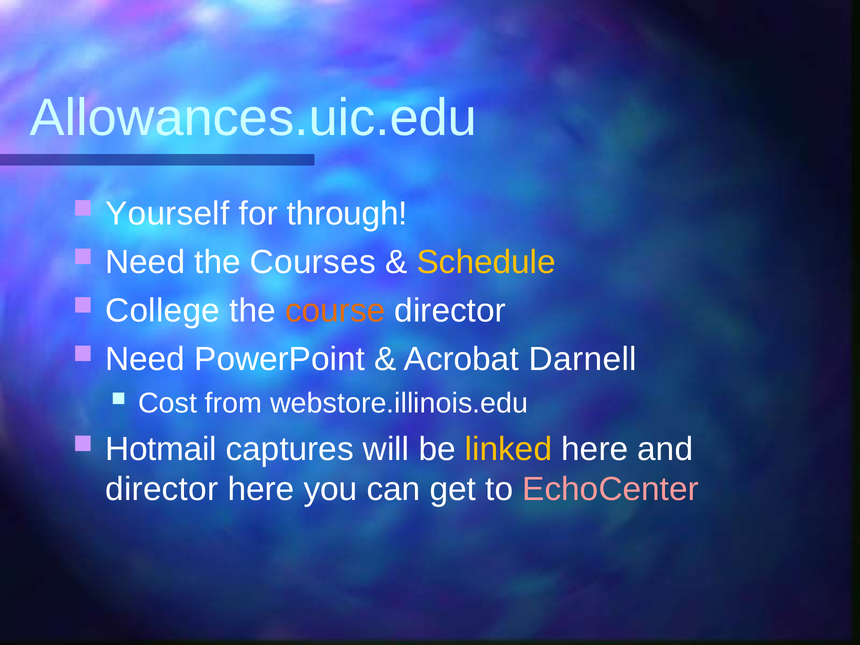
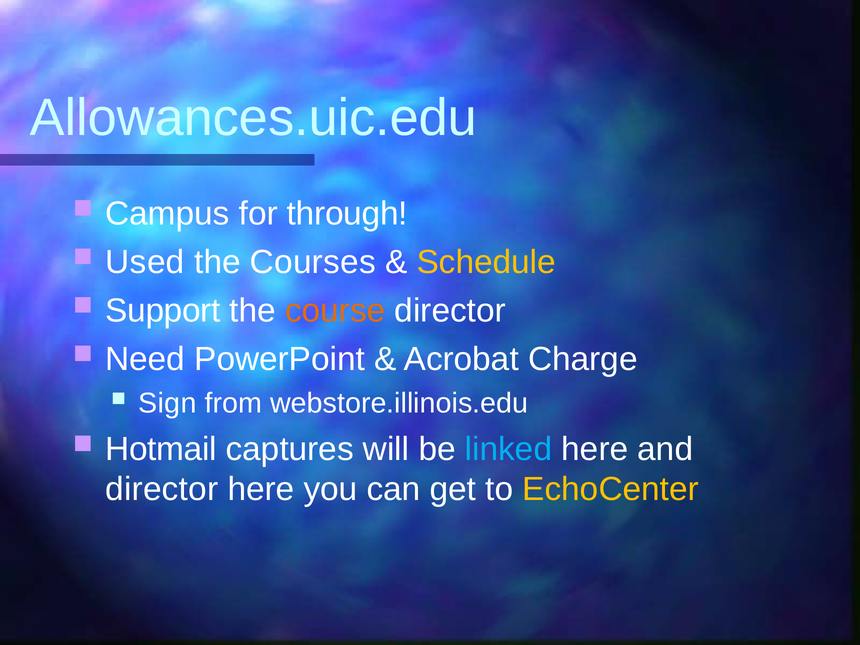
Yourself: Yourself -> Campus
Need at (145, 262): Need -> Used
College: College -> Support
Darnell: Darnell -> Charge
Cost: Cost -> Sign
linked colour: yellow -> light blue
EchoCenter colour: pink -> yellow
